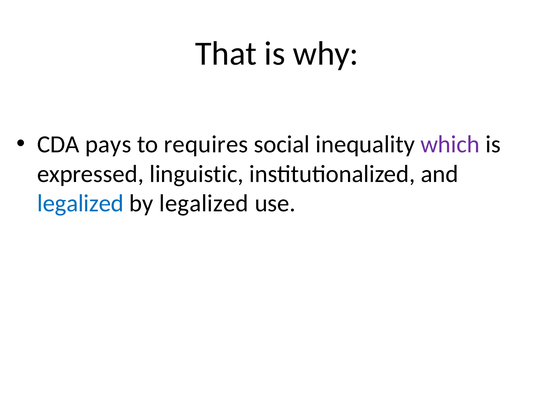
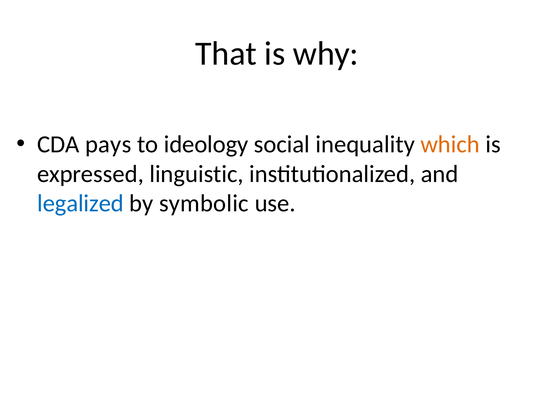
requires: requires -> ideology
which colour: purple -> orange
by legalized: legalized -> symbolic
